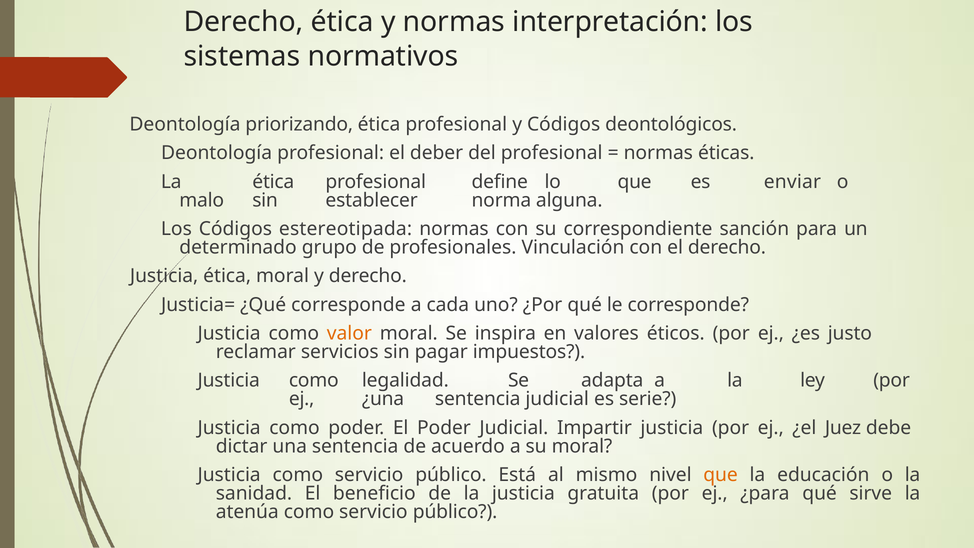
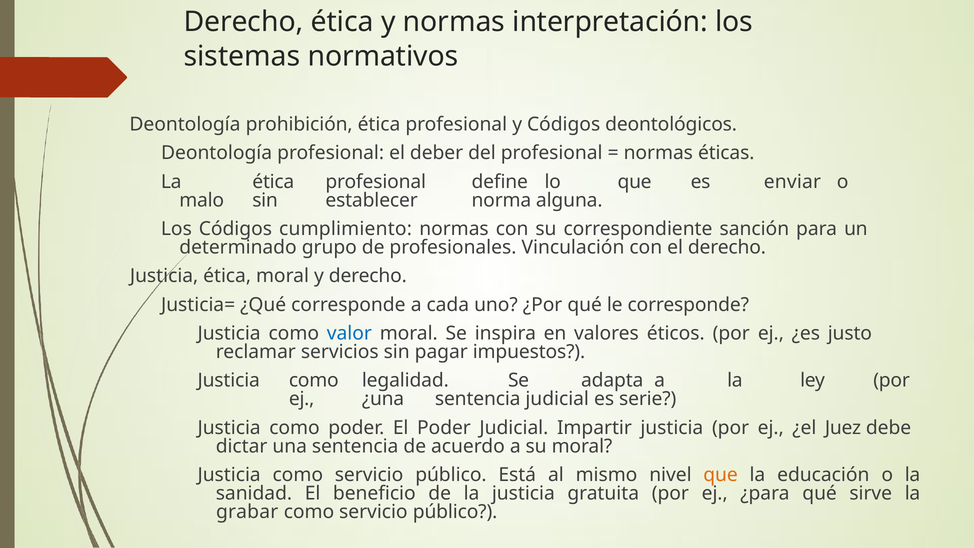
priorizando: priorizando -> prohibición
estereotipada: estereotipada -> cumplimiento
valor colour: orange -> blue
atenúa: atenúa -> grabar
